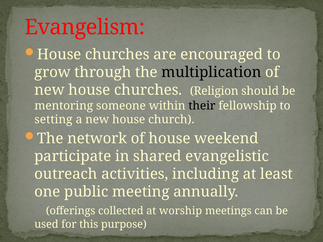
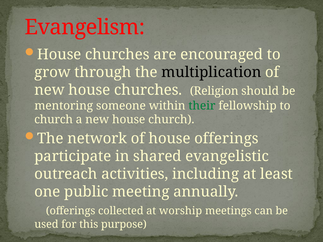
their colour: black -> green
setting at (53, 120): setting -> church
house weekend: weekend -> offerings
